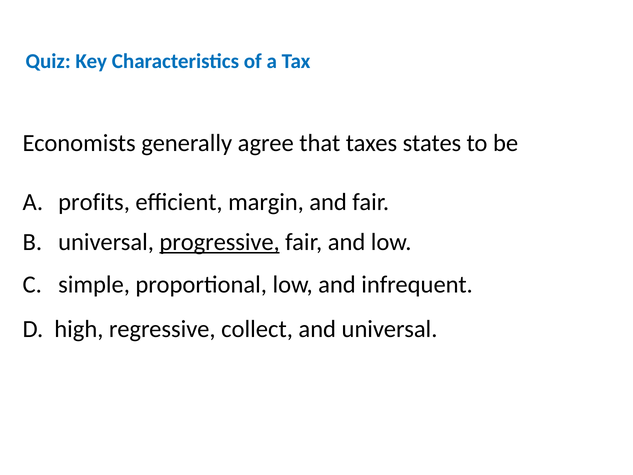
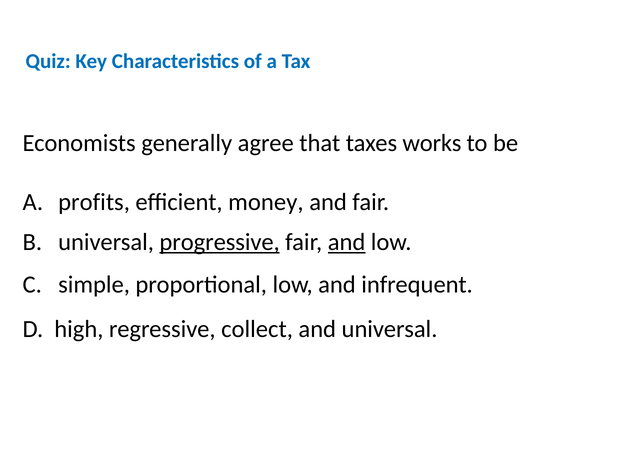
states: states -> works
margin: margin -> money
and at (347, 242) underline: none -> present
